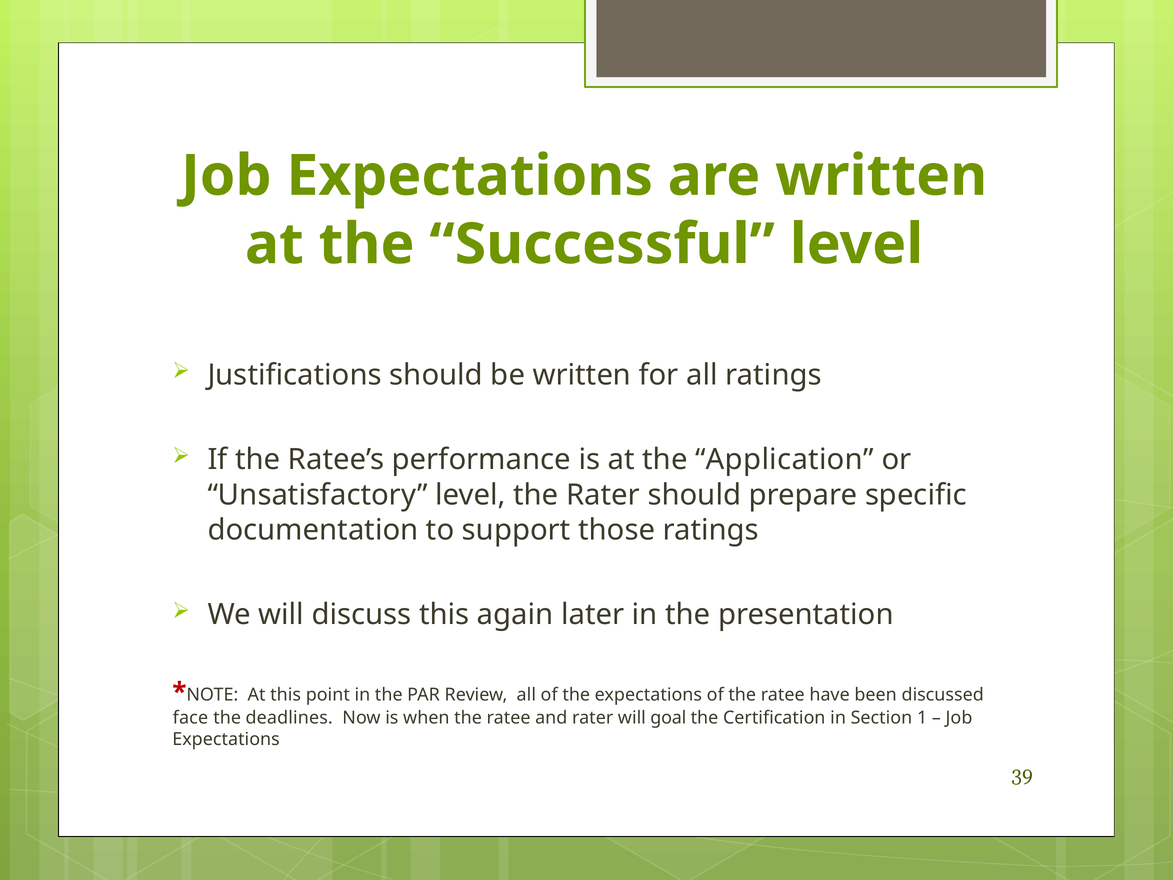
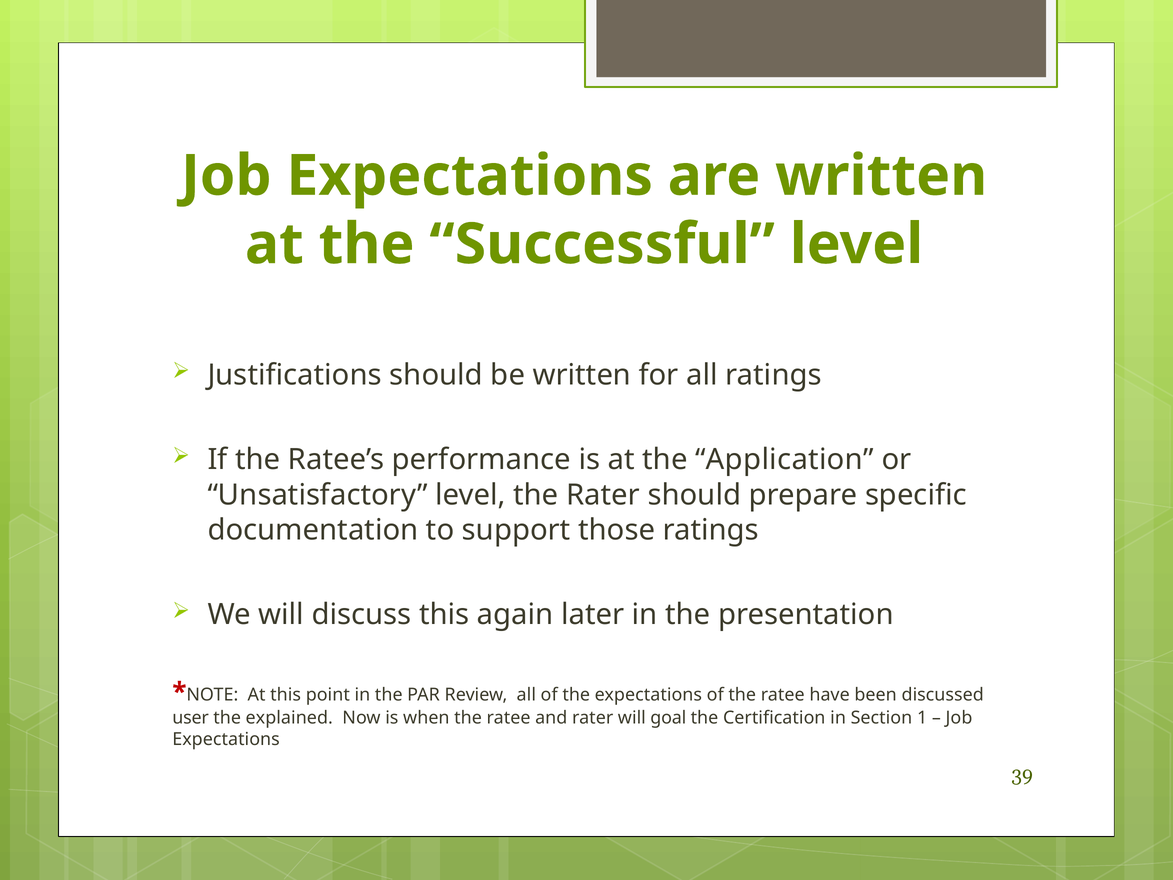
face: face -> user
deadlines: deadlines -> explained
